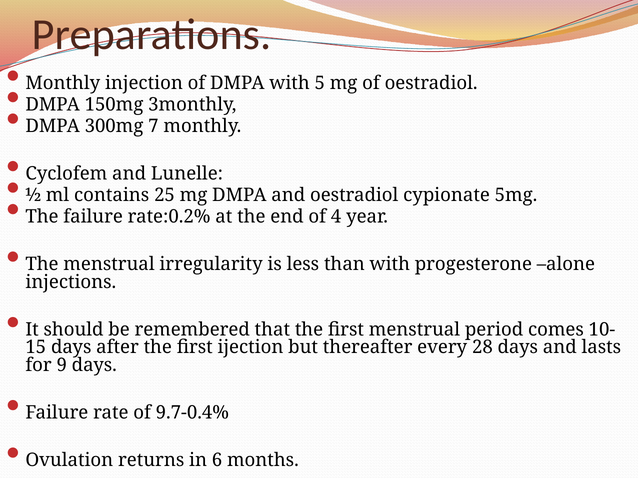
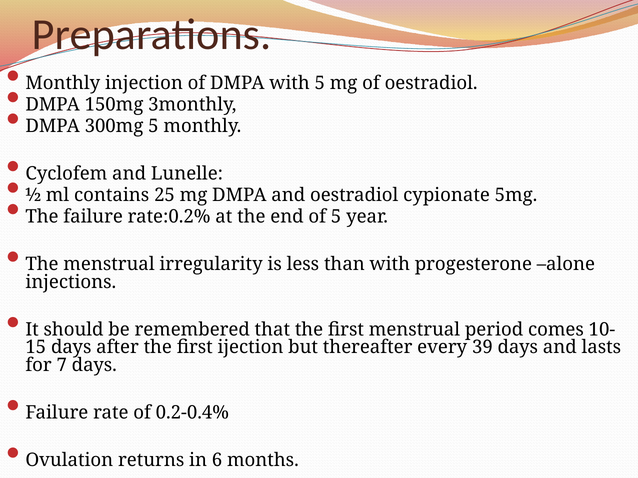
300mg 7: 7 -> 5
of 4: 4 -> 5
28: 28 -> 39
9: 9 -> 7
9.7-0.4%: 9.7-0.4% -> 0.2-0.4%
